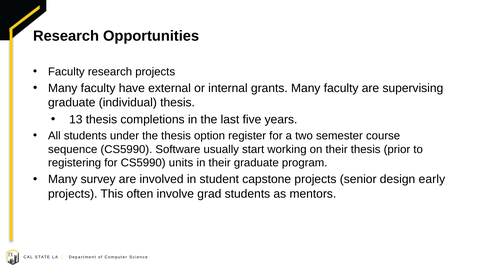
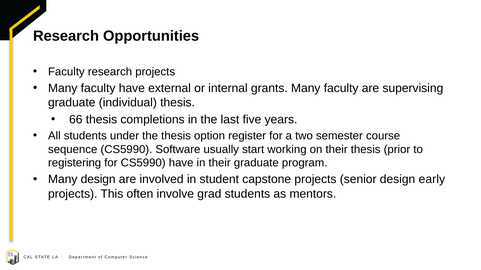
13: 13 -> 66
CS5990 units: units -> have
Many survey: survey -> design
